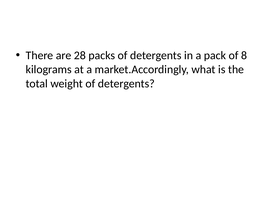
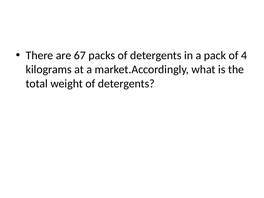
28: 28 -> 67
8: 8 -> 4
